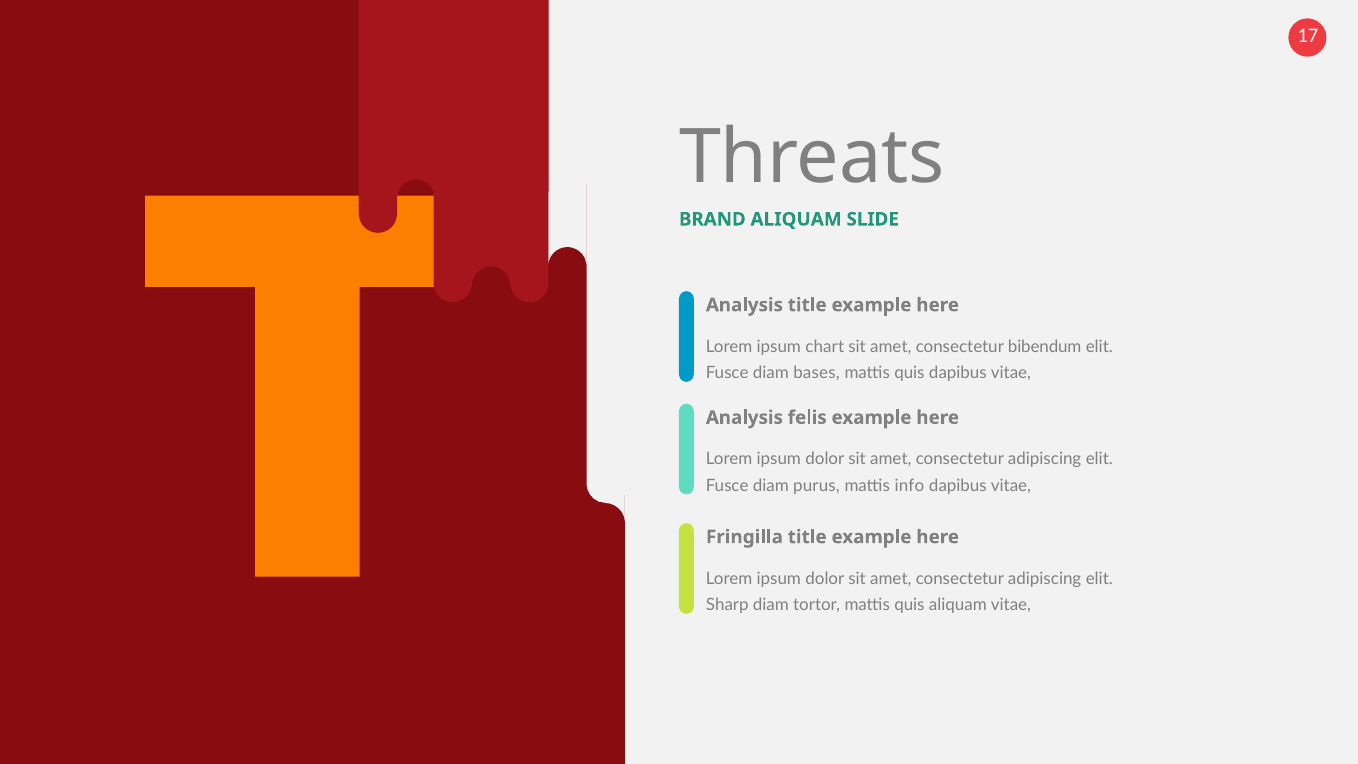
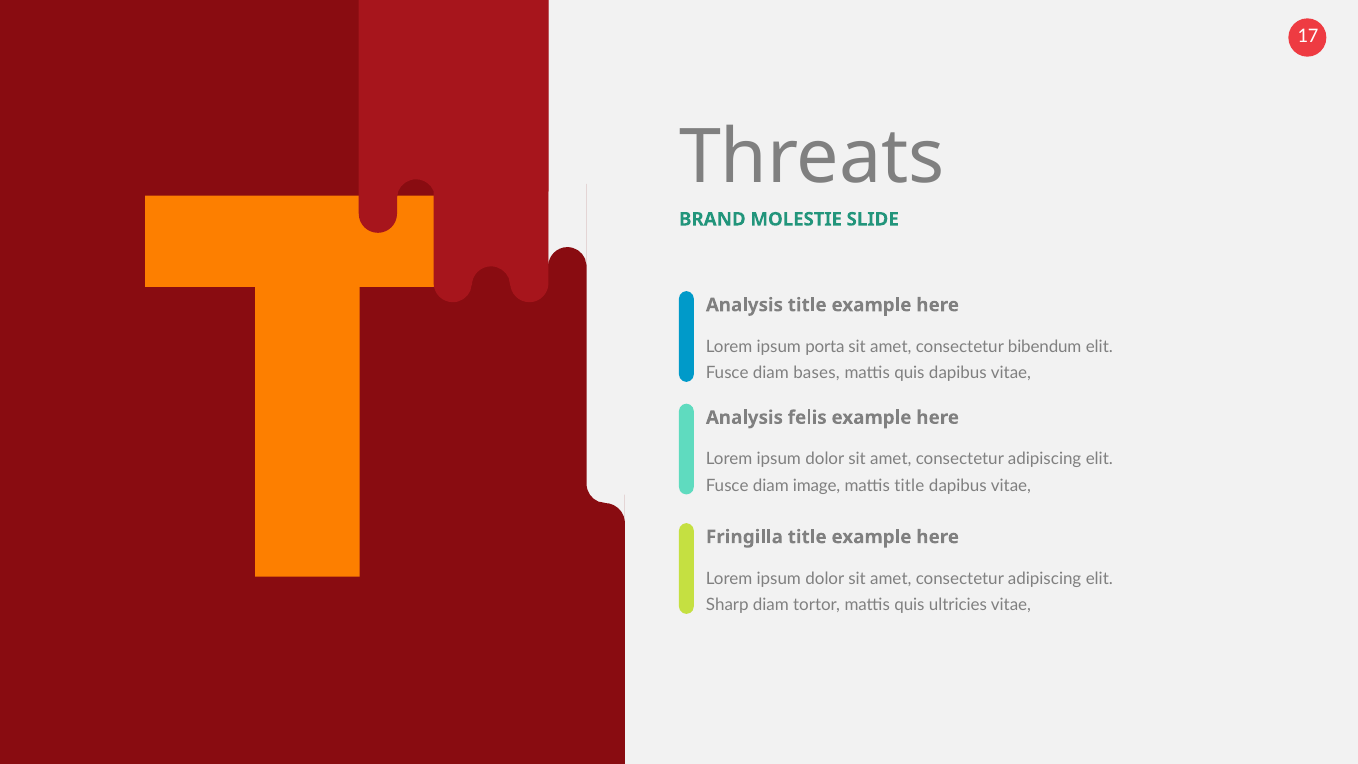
BRAND ALIQUAM: ALIQUAM -> MOLESTIE
chart: chart -> porta
purus: purus -> image
mattis info: info -> title
quis aliquam: aliquam -> ultricies
